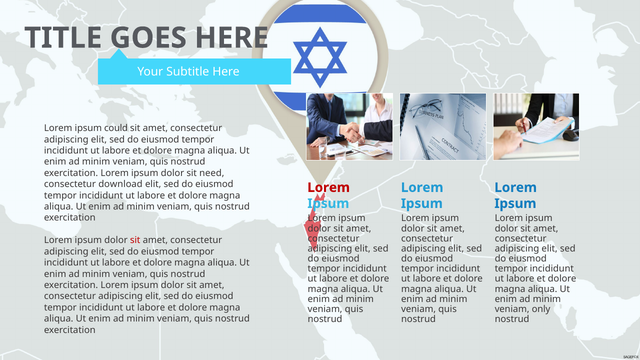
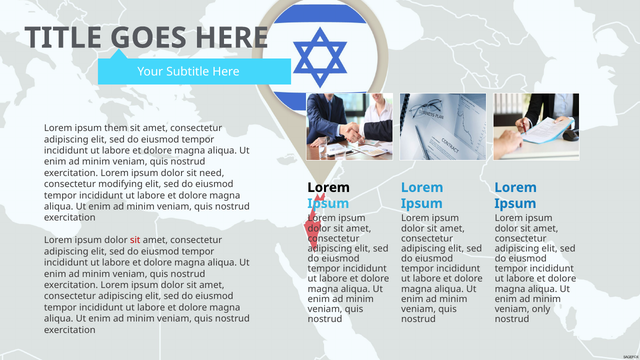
could: could -> them
download: download -> modifying
Lorem at (329, 188) colour: red -> black
